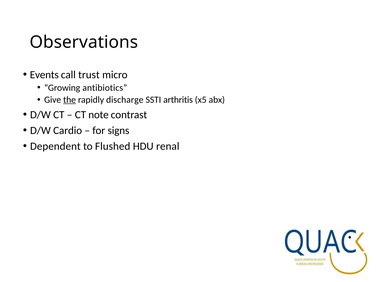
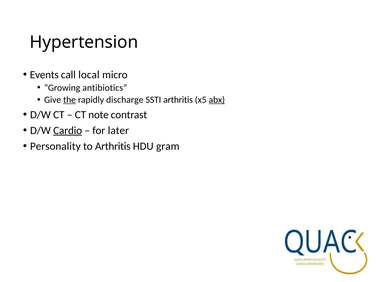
Observations: Observations -> Hypertension
trust: trust -> local
abx underline: none -> present
Cardio underline: none -> present
signs: signs -> later
Dependent: Dependent -> Personality
to Flushed: Flushed -> Arthritis
renal: renal -> gram
